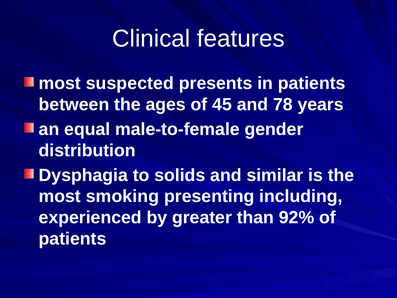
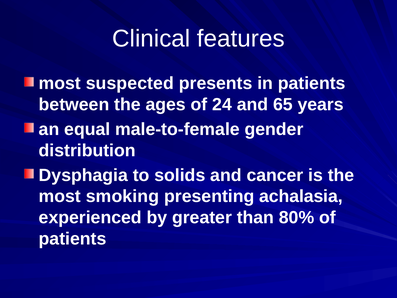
45: 45 -> 24
78: 78 -> 65
similar: similar -> cancer
including: including -> achalasia
92%: 92% -> 80%
